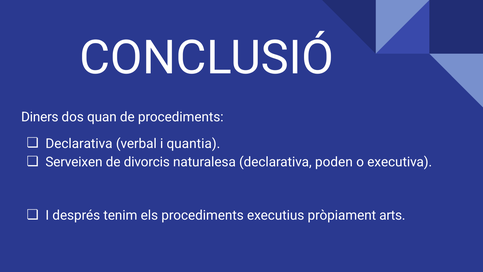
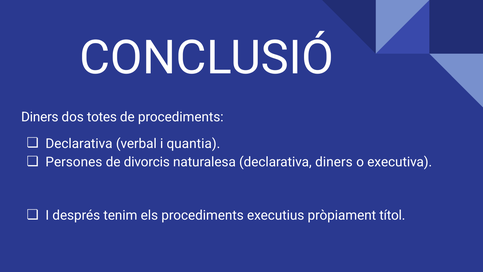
quan: quan -> totes
Serveixen: Serveixen -> Persones
declarativa poden: poden -> diners
arts: arts -> títol
